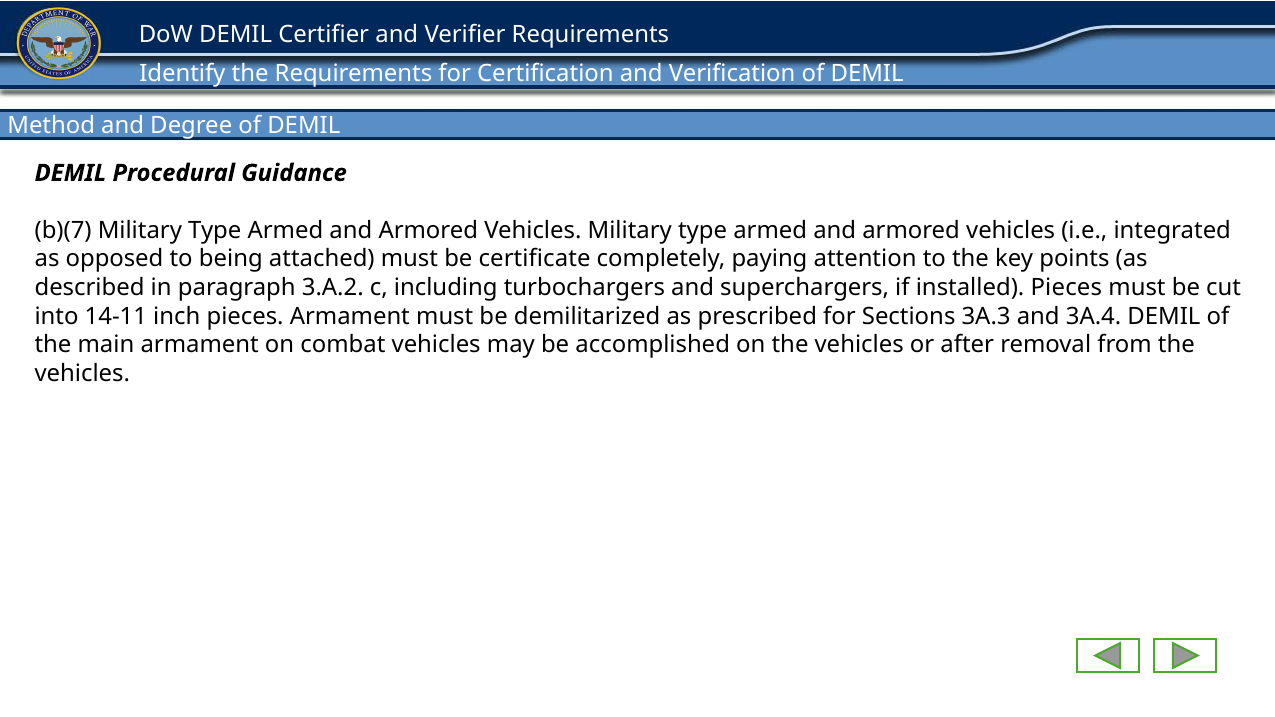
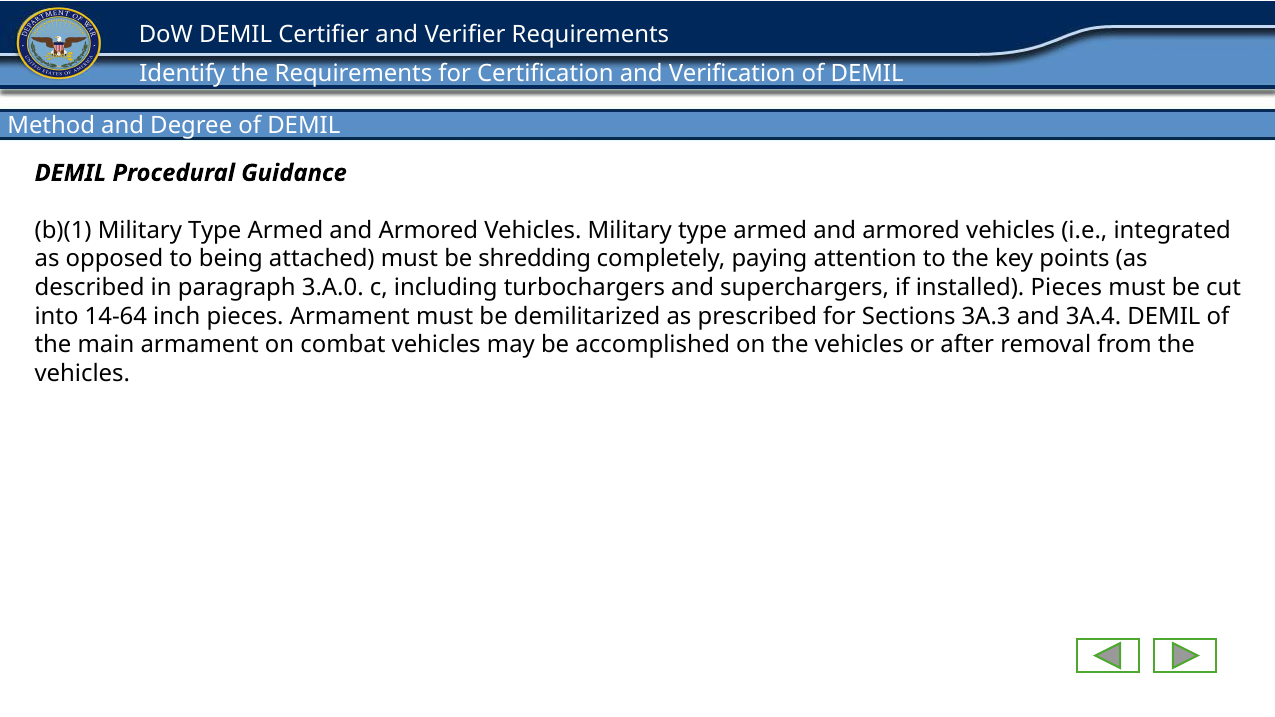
b)(7: b)(7 -> b)(1
certificate: certificate -> shredding
3.A.2: 3.A.2 -> 3.A.0
14-11: 14-11 -> 14-64
